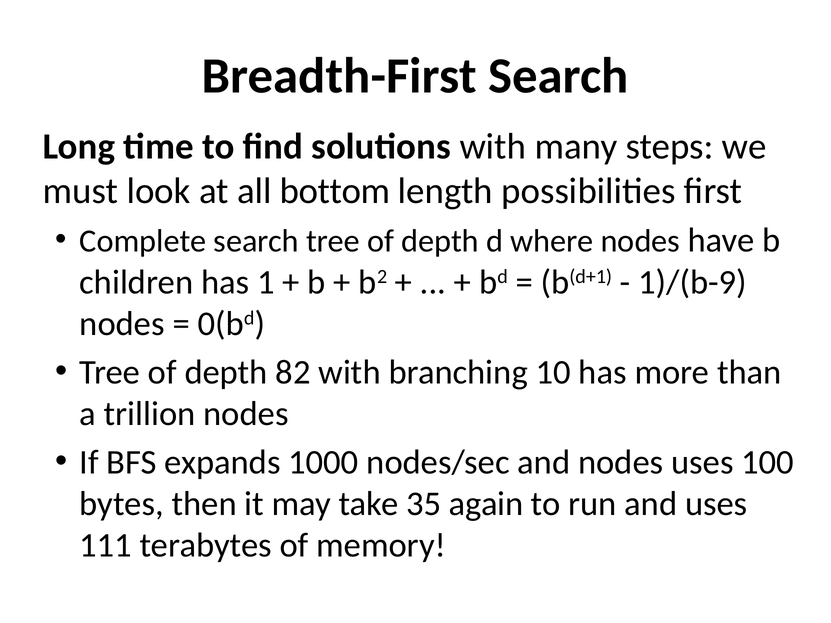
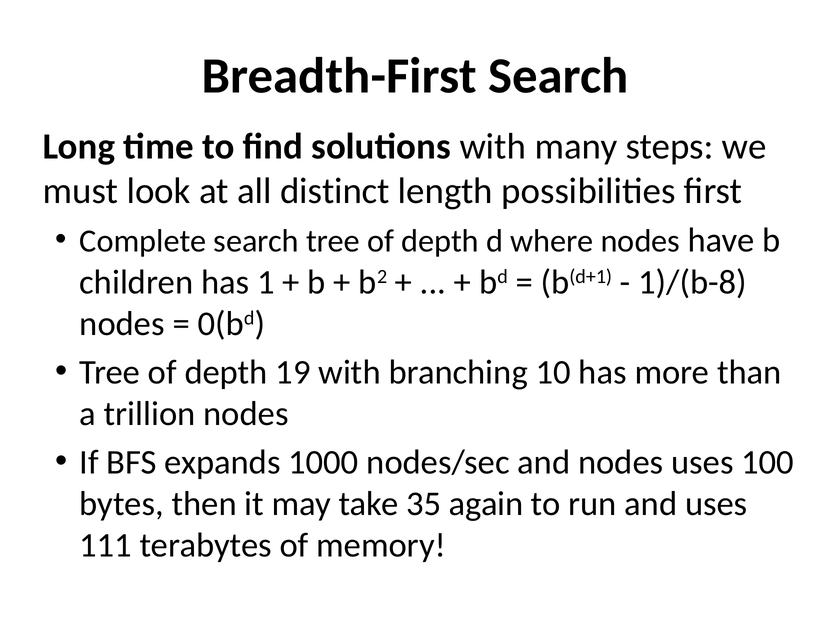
bottom: bottom -> distinct
1)/(b-9: 1)/(b-9 -> 1)/(b-8
82: 82 -> 19
